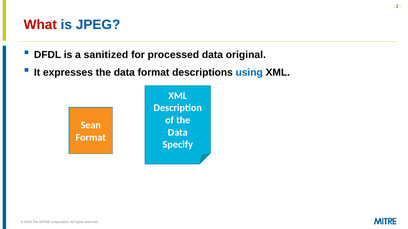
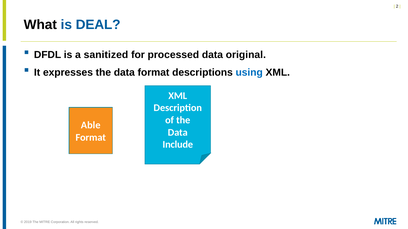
What colour: red -> black
JPEG: JPEG -> DEAL
Sean: Sean -> Able
Specify: Specify -> Include
